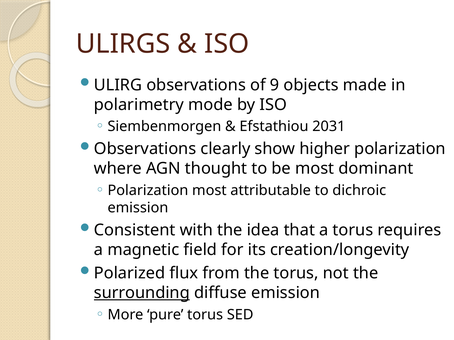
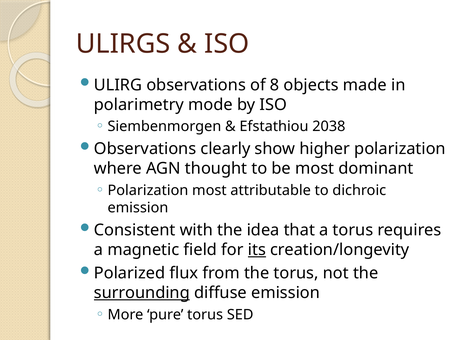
9: 9 -> 8
2031: 2031 -> 2038
its underline: none -> present
